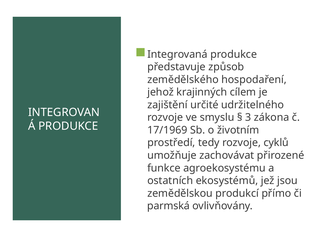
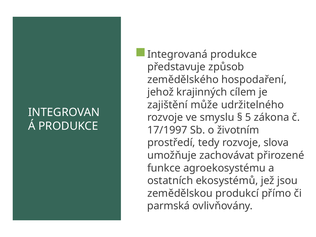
určité: určité -> může
3: 3 -> 5
17/1969: 17/1969 -> 17/1997
cyklů: cyklů -> slova
